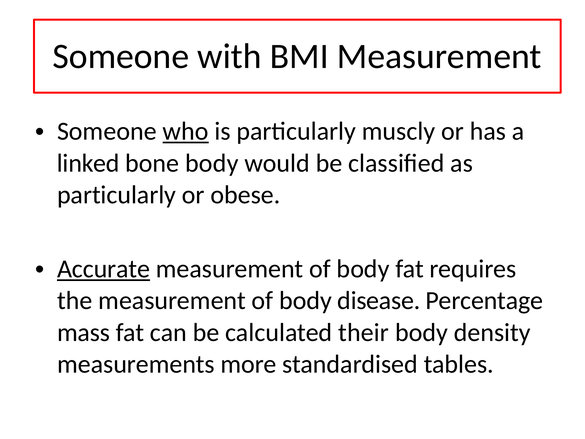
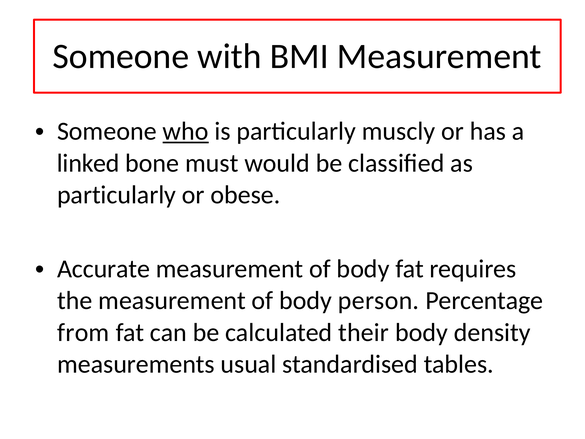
bone body: body -> must
Accurate underline: present -> none
disease: disease -> person
mass: mass -> from
more: more -> usual
